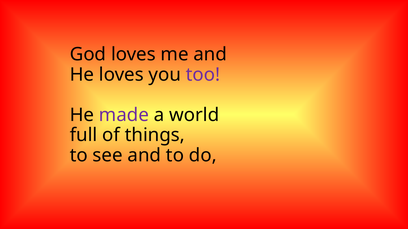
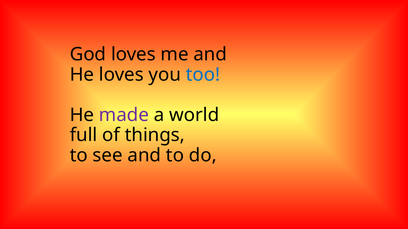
too colour: purple -> blue
